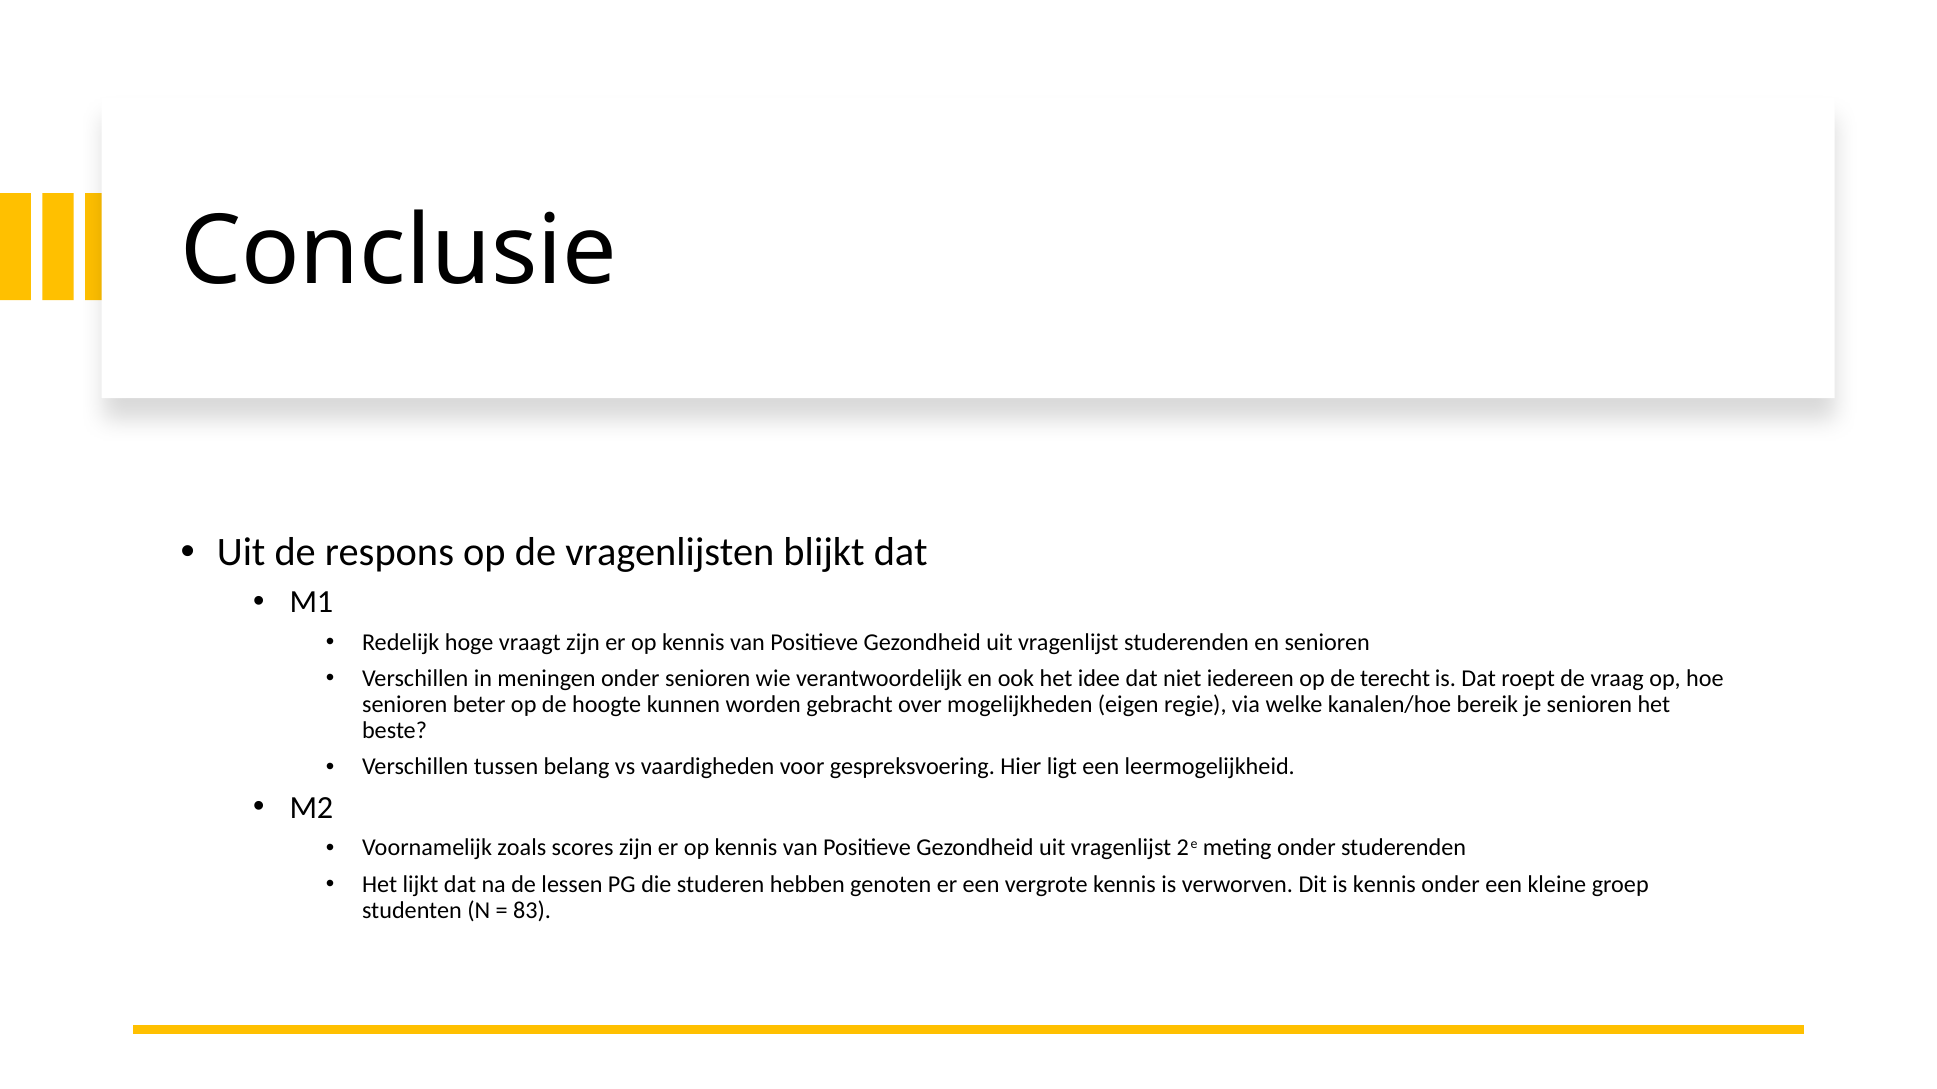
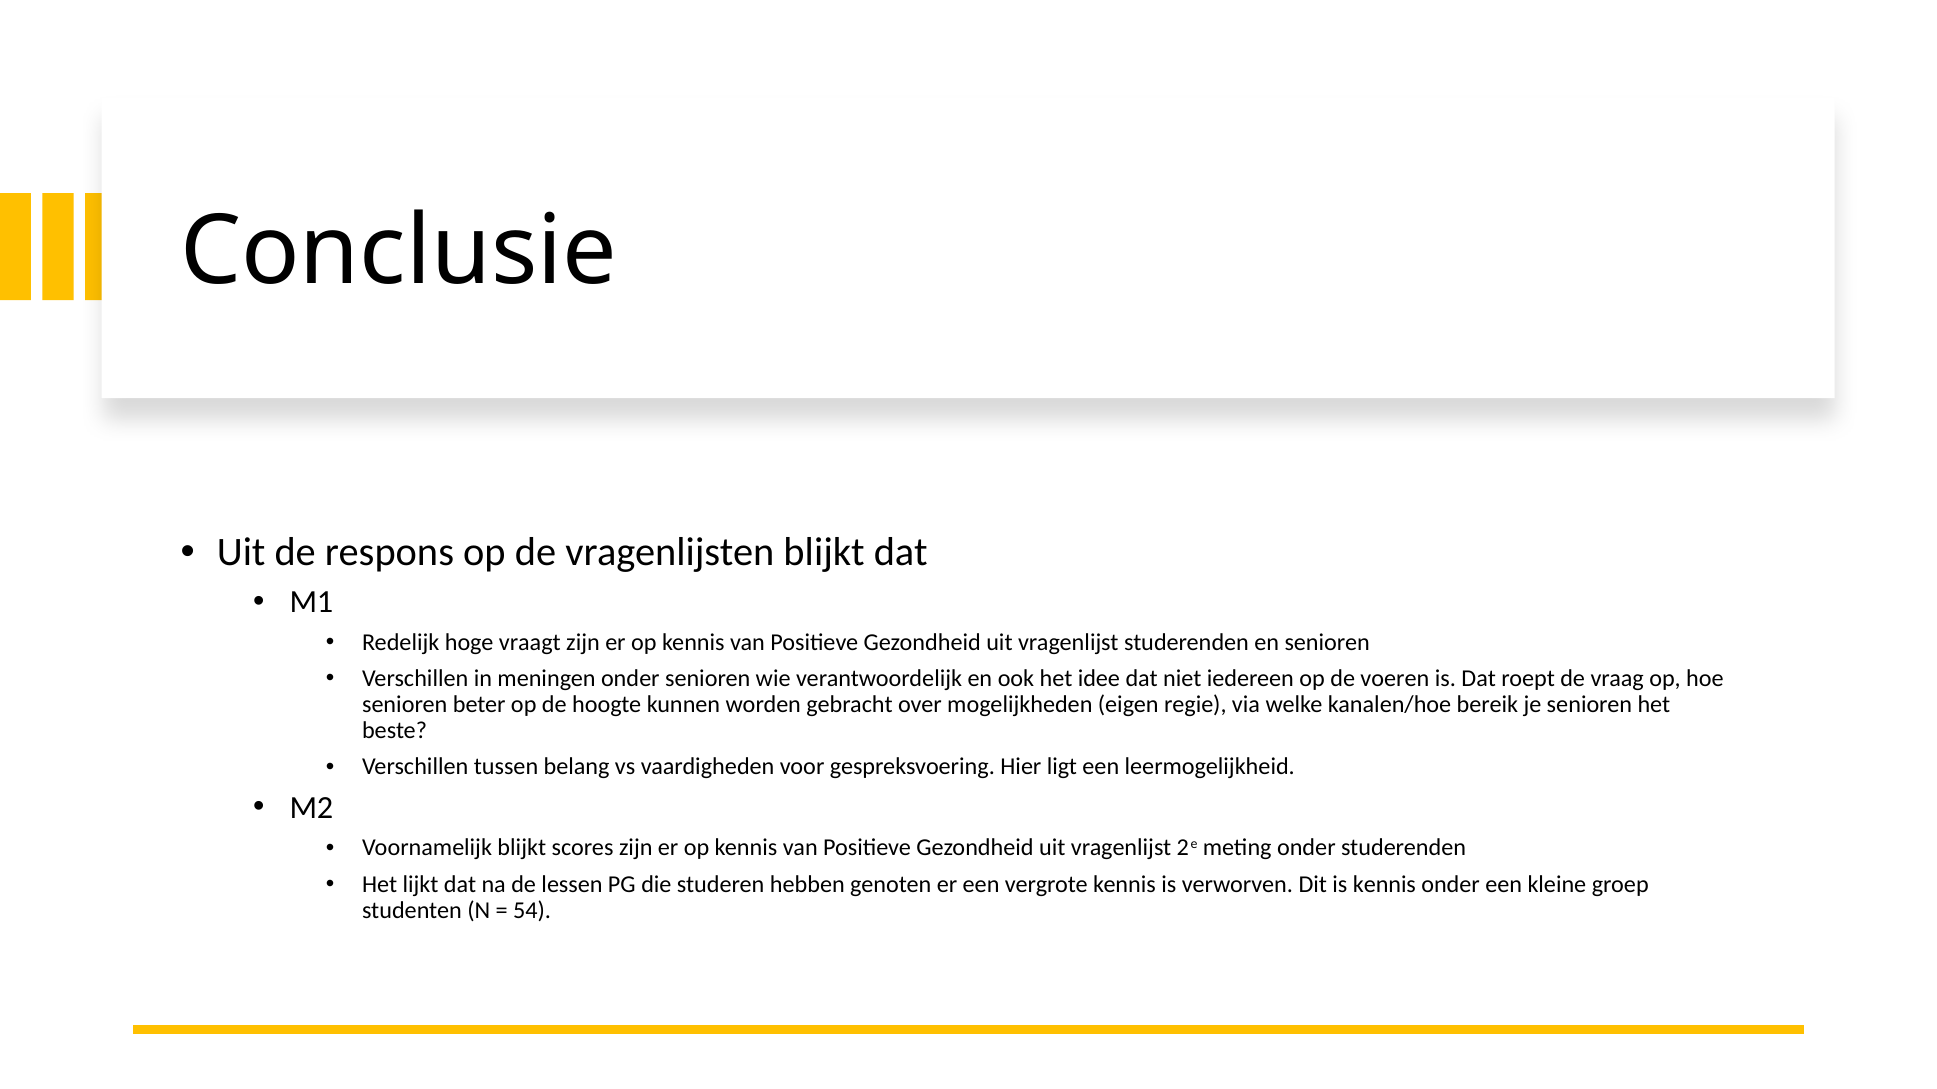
terecht: terecht -> voeren
Voornamelijk zoals: zoals -> blijkt
83: 83 -> 54
